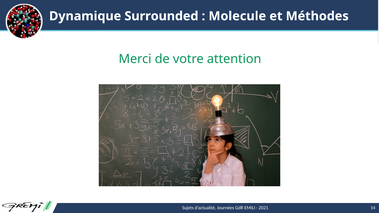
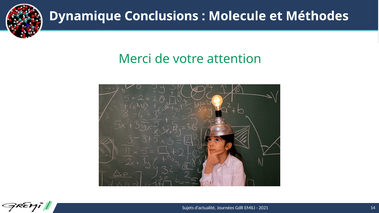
Surrounded: Surrounded -> Conclusions
